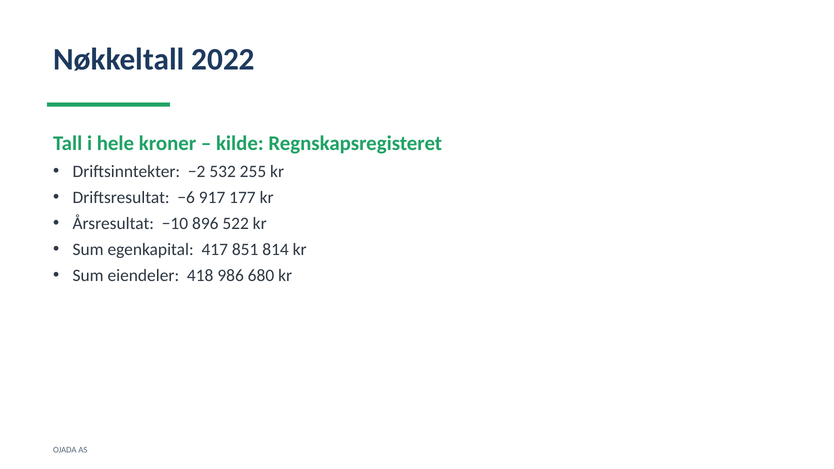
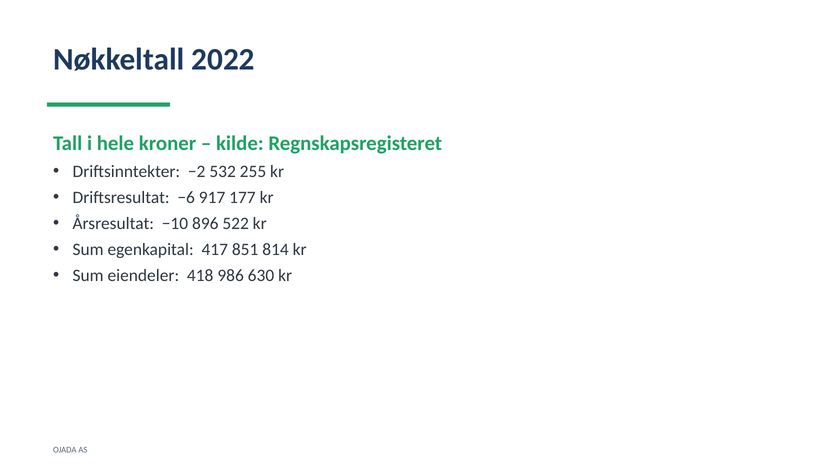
680: 680 -> 630
